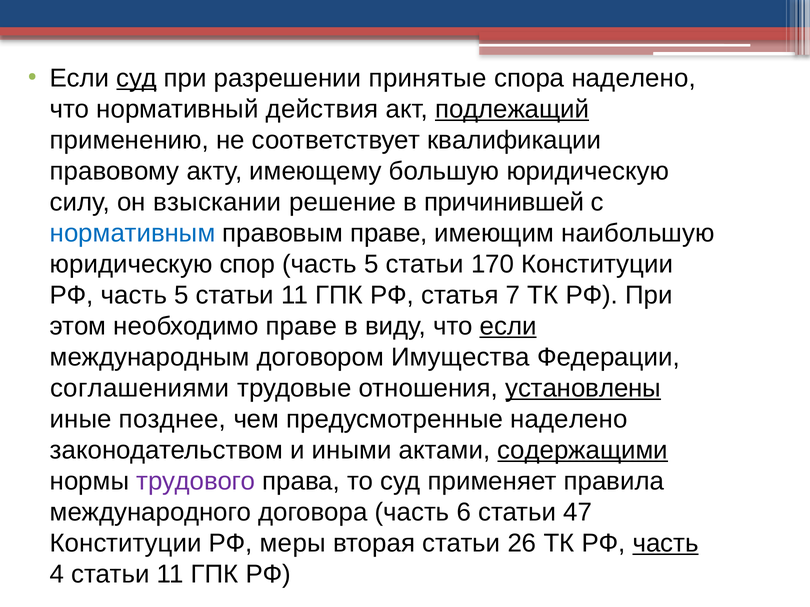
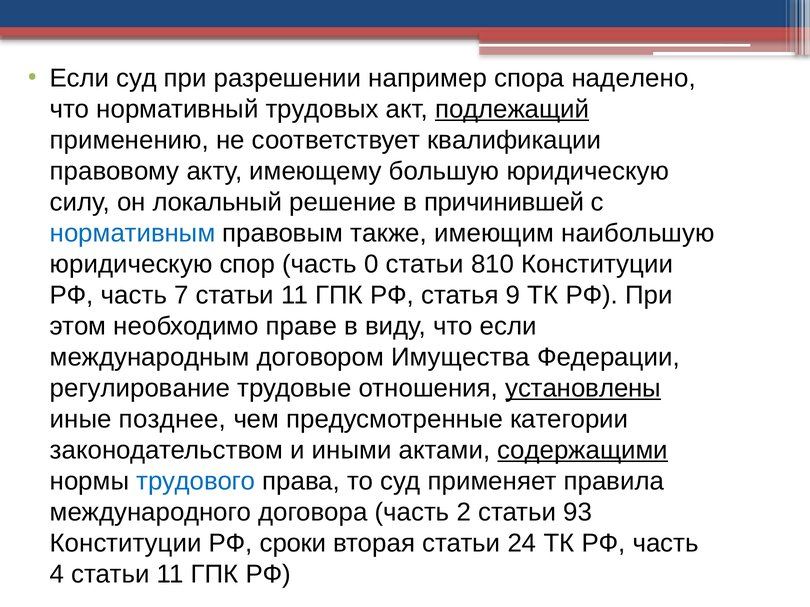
суд at (137, 78) underline: present -> none
принятые: принятые -> например
действия: действия -> трудовых
взыскании: взыскании -> локальный
правовым праве: праве -> также
5 at (371, 265): 5 -> 0
170: 170 -> 810
РФ часть 5: 5 -> 7
7: 7 -> 9
если at (508, 327) underline: present -> none
соглашениями: соглашениями -> регулирование
предусмотренные наделено: наделено -> категории
трудового colour: purple -> blue
6: 6 -> 2
47: 47 -> 93
меры: меры -> сроки
26: 26 -> 24
часть at (666, 544) underline: present -> none
